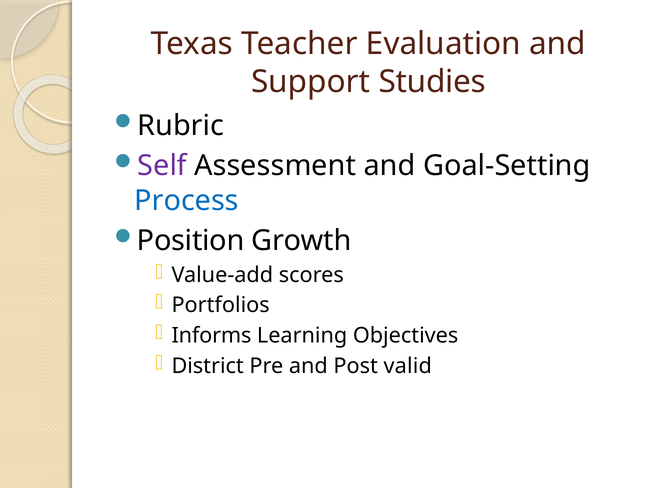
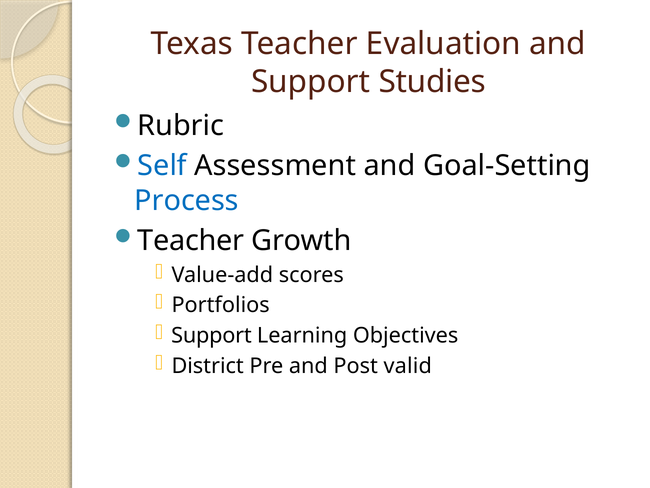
Self colour: purple -> blue
Position at (191, 240): Position -> Teacher
Informs at (211, 335): Informs -> Support
